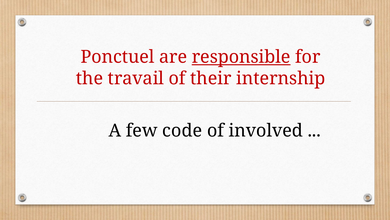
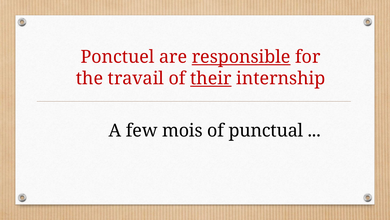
their underline: none -> present
code: code -> mois
involved: involved -> punctual
